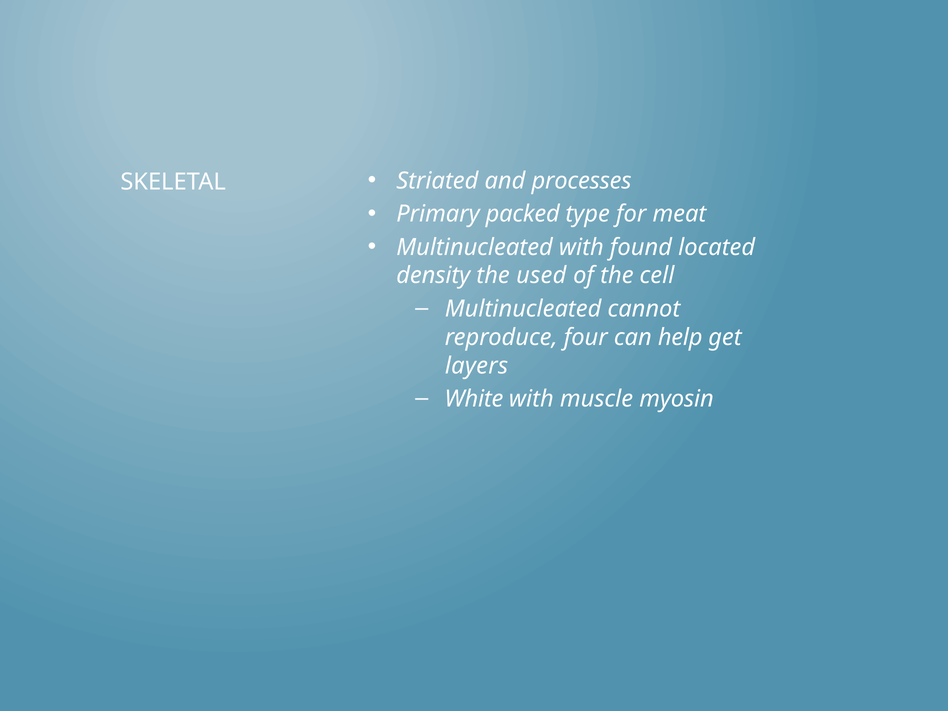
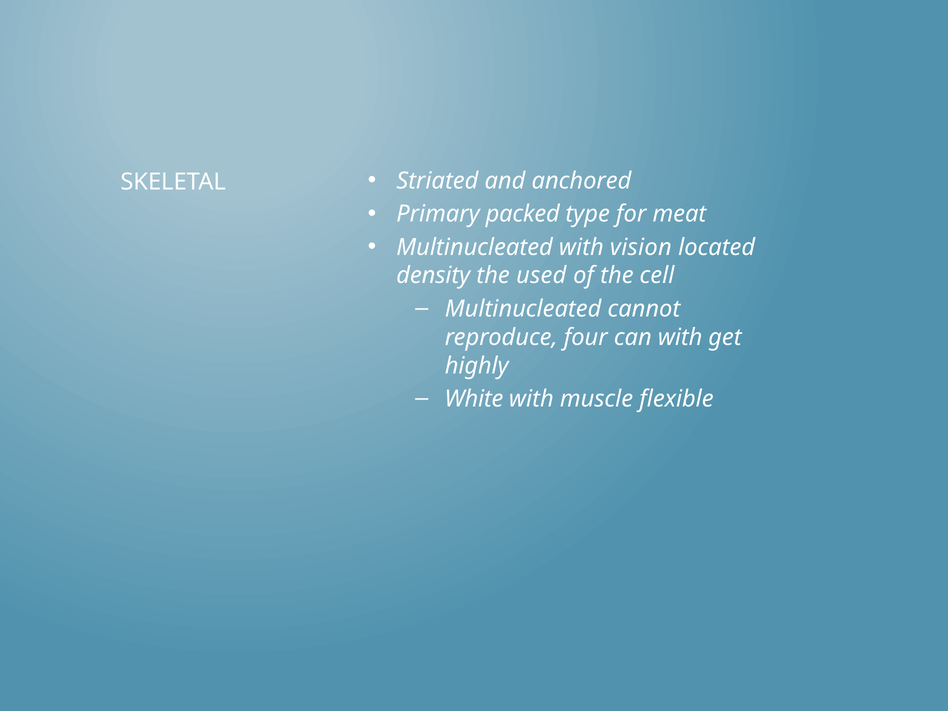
processes: processes -> anchored
found: found -> vision
can help: help -> with
layers: layers -> highly
myosin: myosin -> flexible
